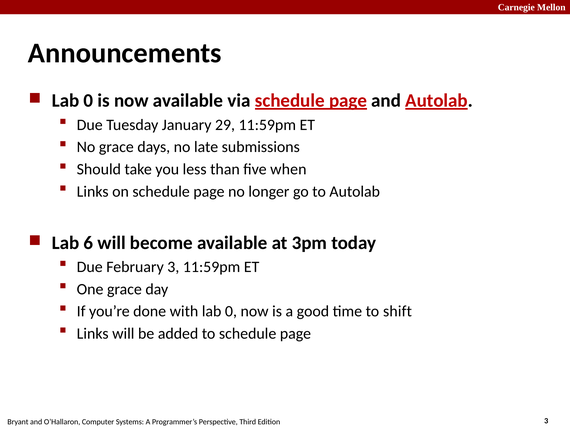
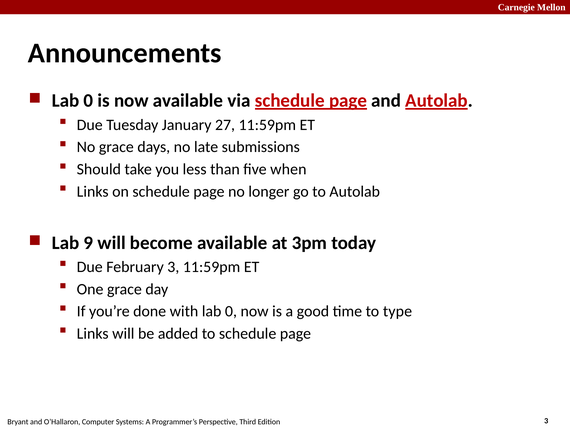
29: 29 -> 27
6: 6 -> 9
shift: shift -> type
